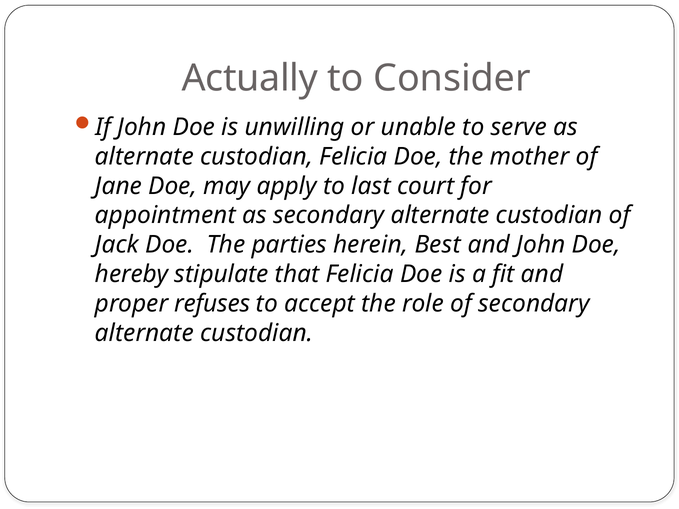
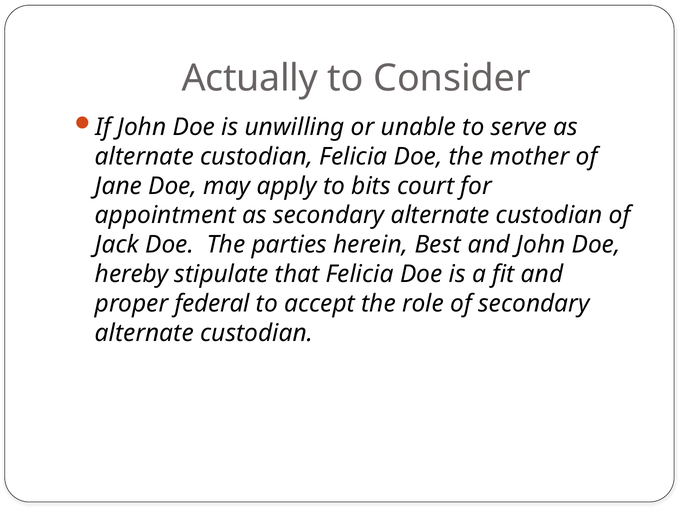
last: last -> bits
refuses: refuses -> federal
